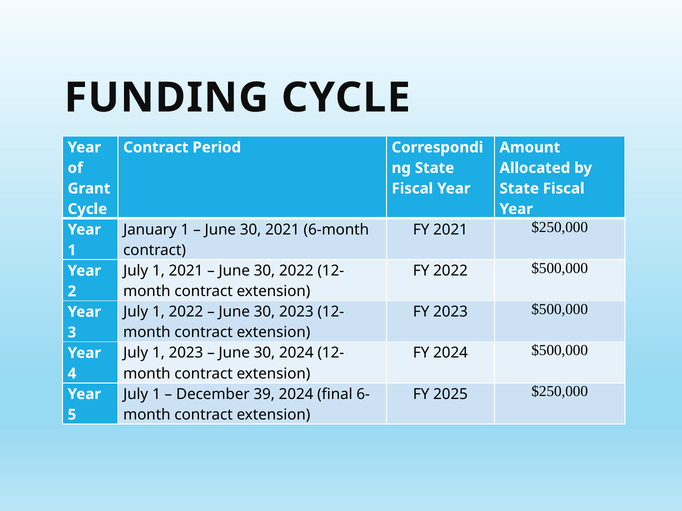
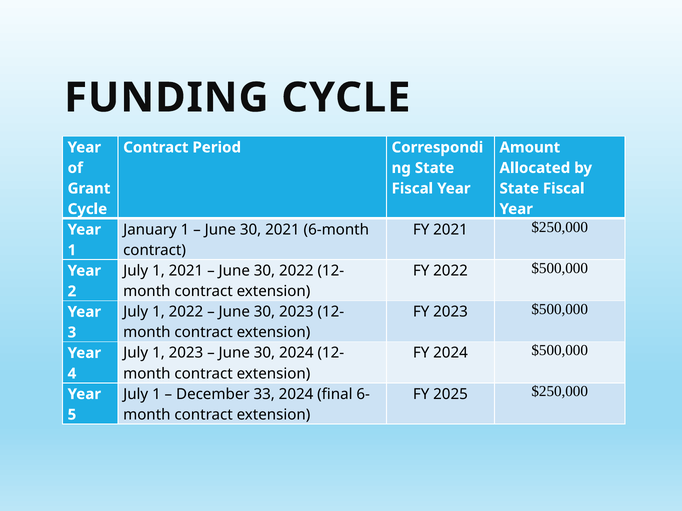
39: 39 -> 33
